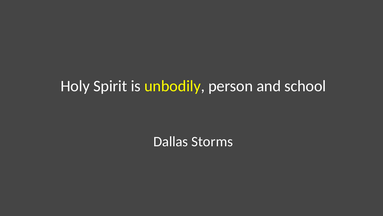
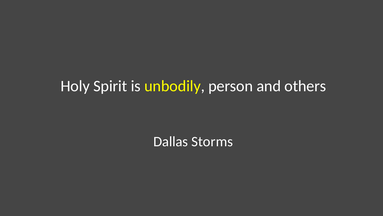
school: school -> others
